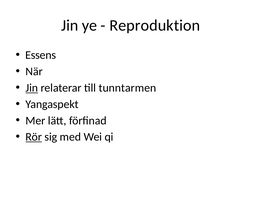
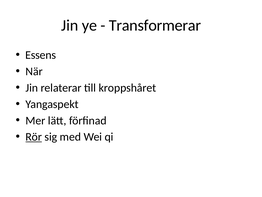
Reproduktion: Reproduktion -> Transformerar
Jin at (32, 88) underline: present -> none
tunntarmen: tunntarmen -> kroppshåret
